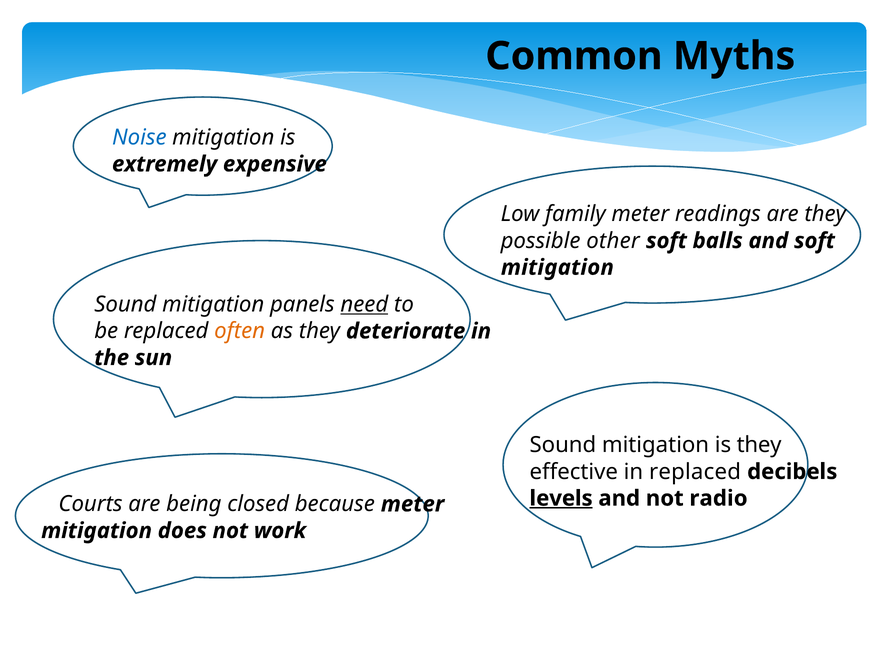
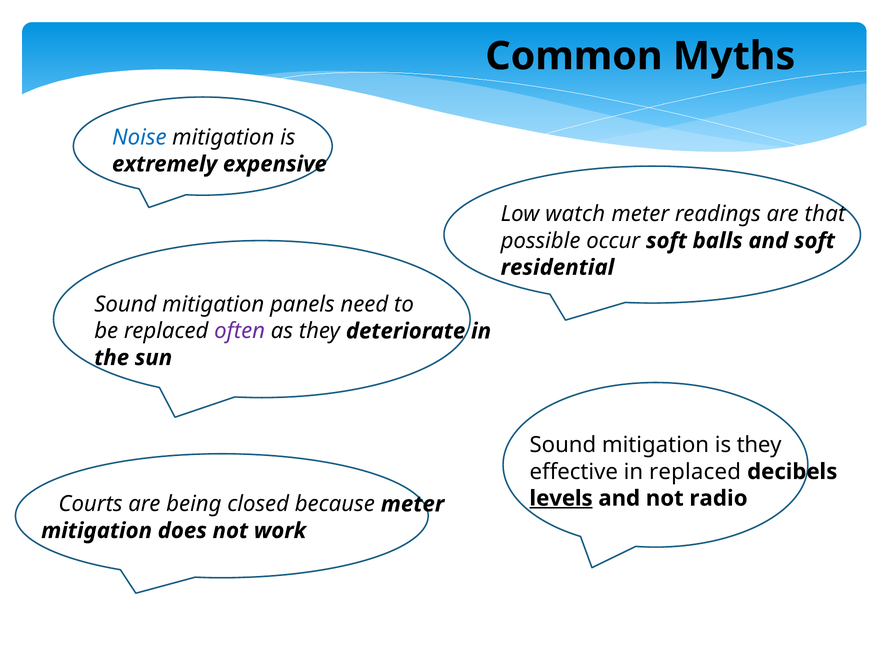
family: family -> watch
are they: they -> that
other: other -> occur
mitigation at (557, 267): mitigation -> residential
need underline: present -> none
often colour: orange -> purple
